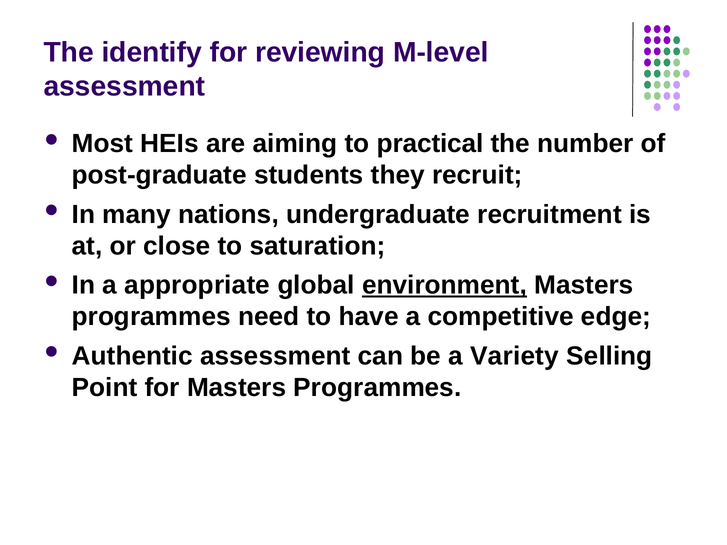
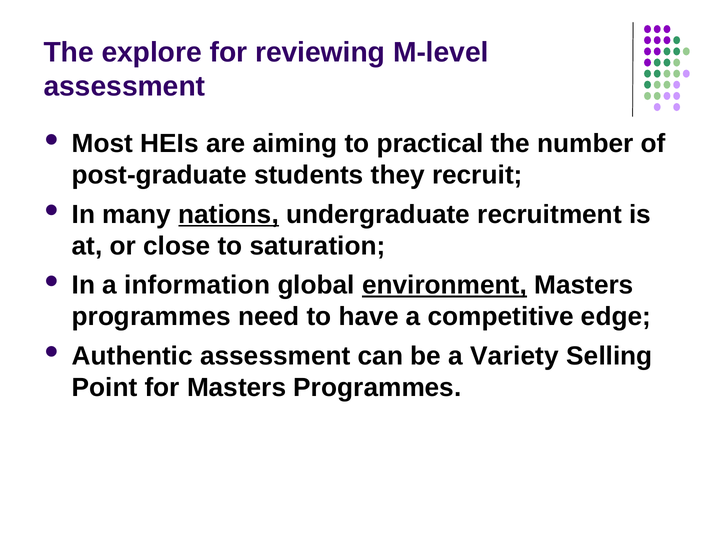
identify: identify -> explore
nations underline: none -> present
appropriate: appropriate -> information
